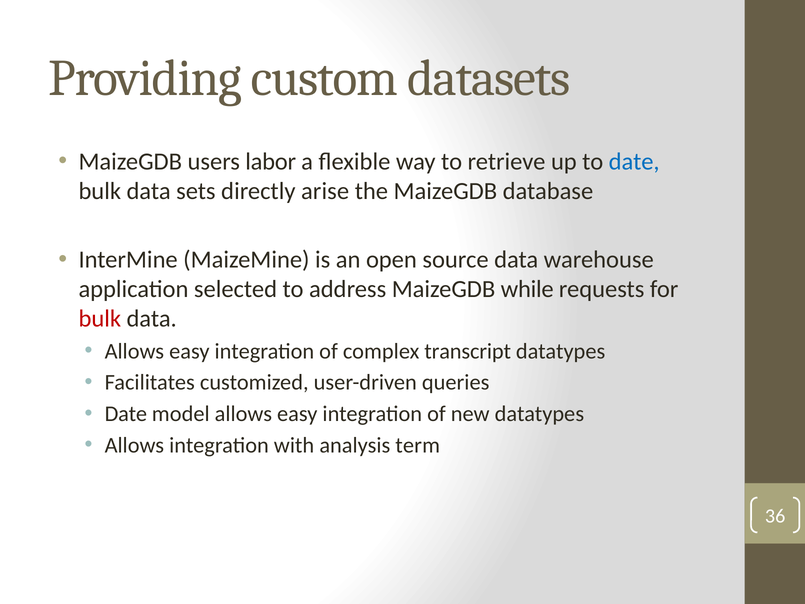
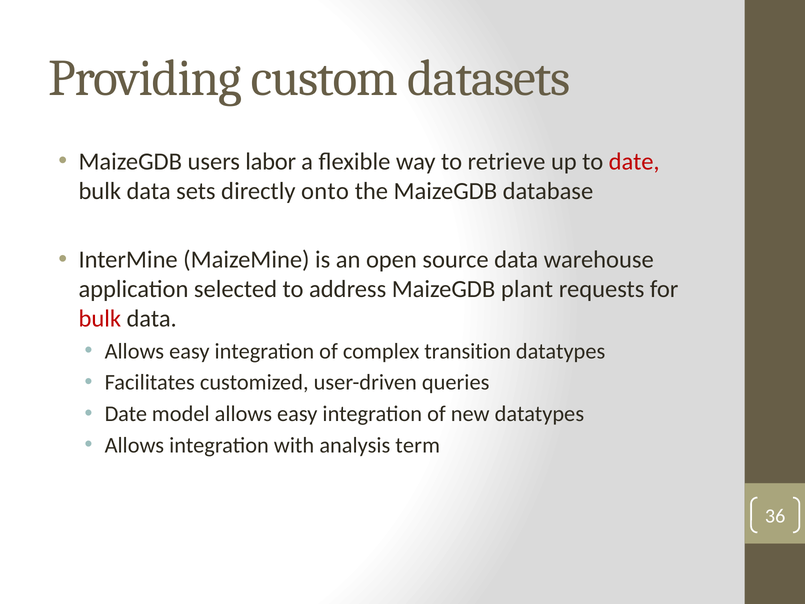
date at (634, 161) colour: blue -> red
arise: arise -> onto
while: while -> plant
transcript: transcript -> transition
